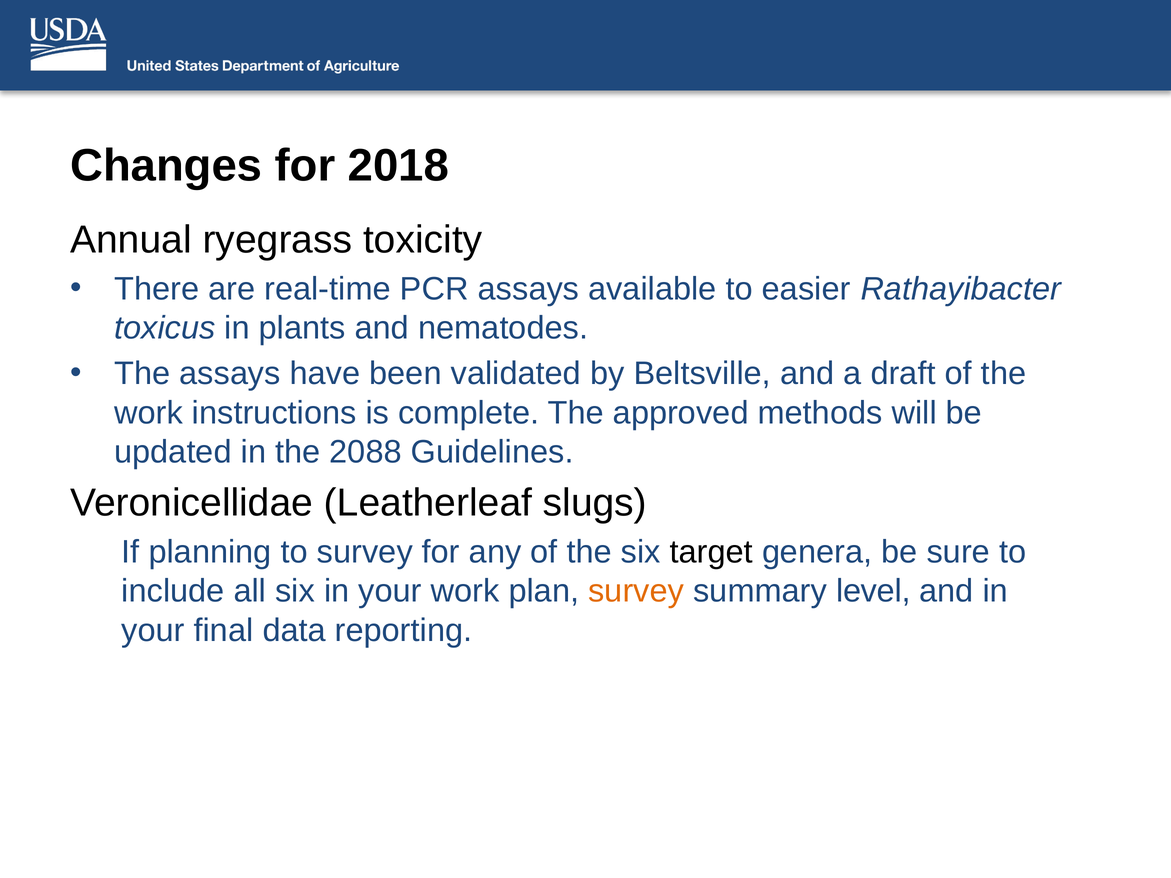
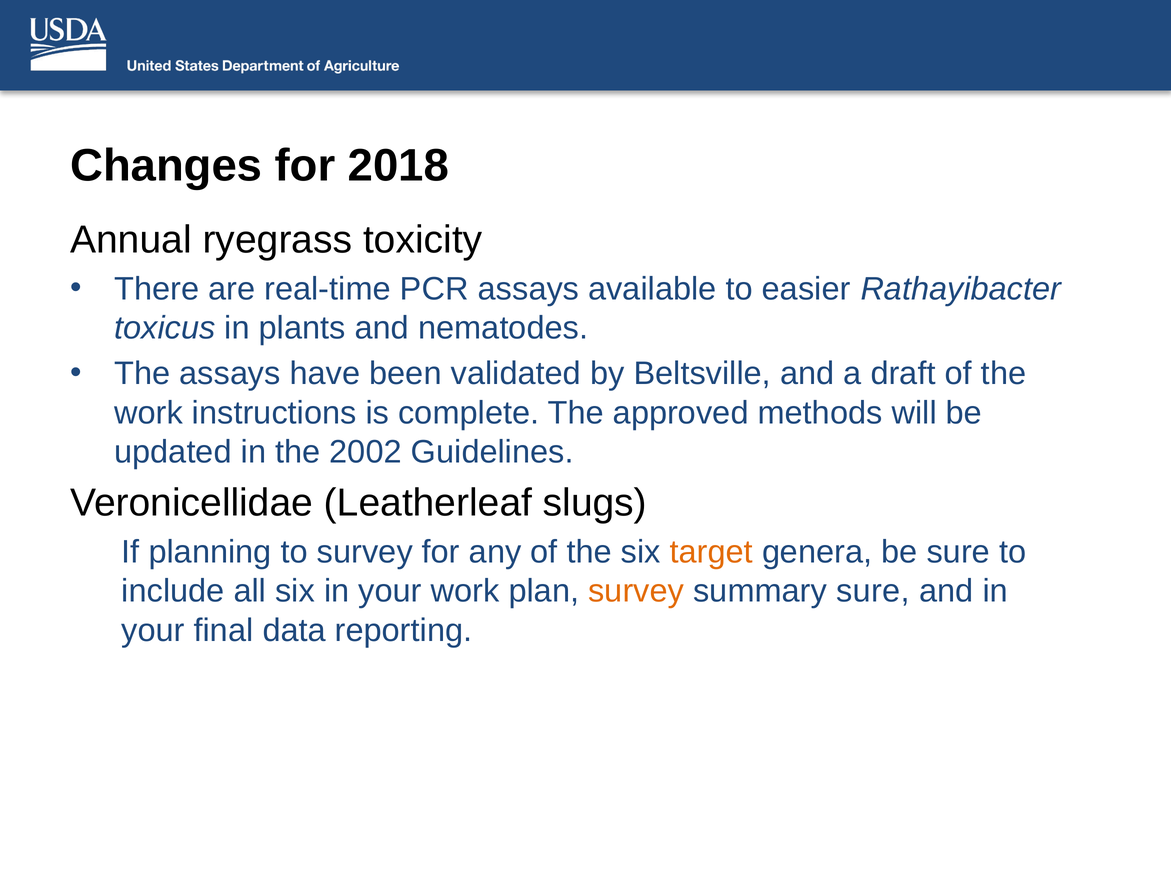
2088: 2088 -> 2002
target colour: black -> orange
summary level: level -> sure
